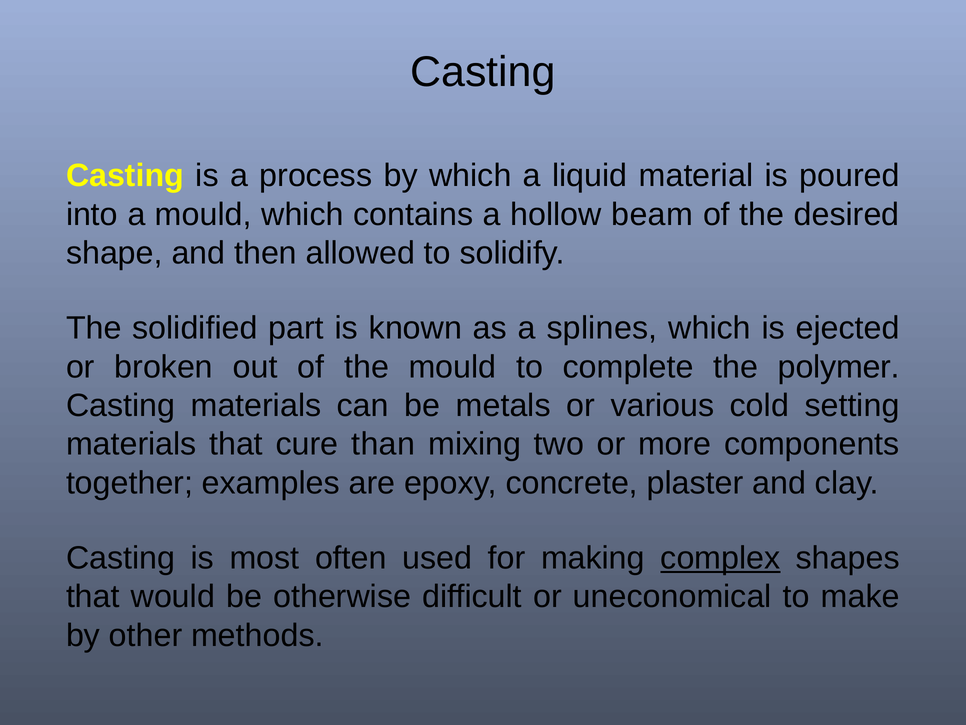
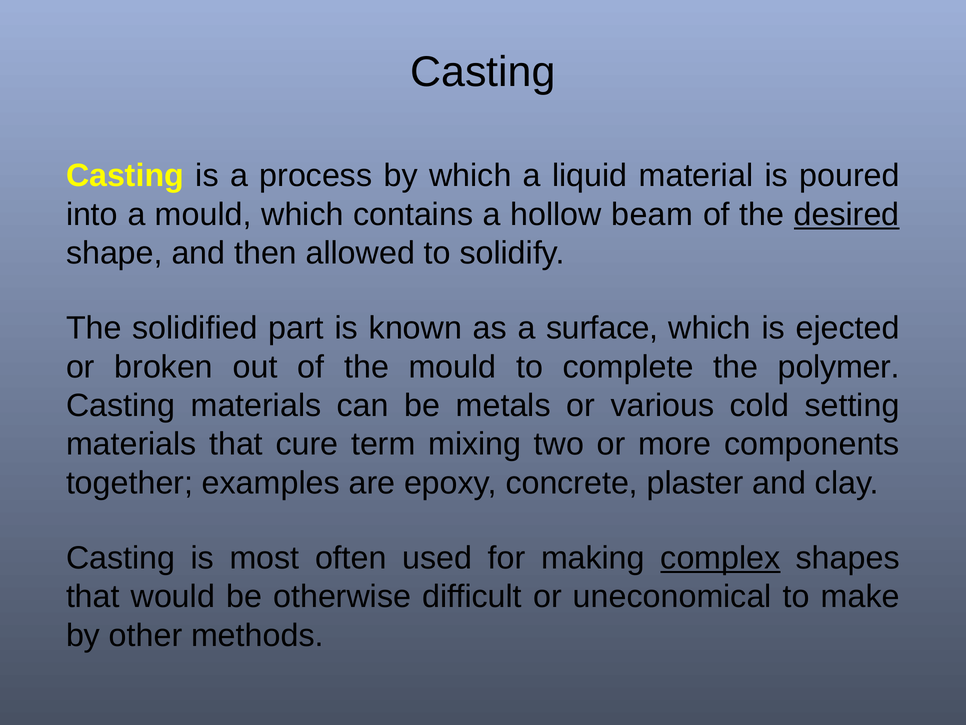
desired underline: none -> present
splines: splines -> surface
than: than -> term
